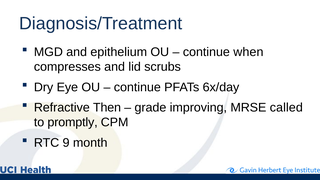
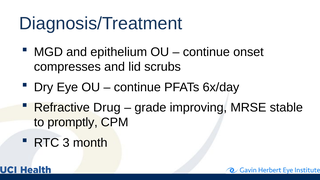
when: when -> onset
Then: Then -> Drug
called: called -> stable
9: 9 -> 3
